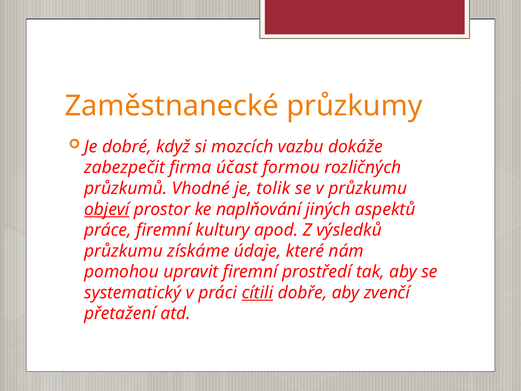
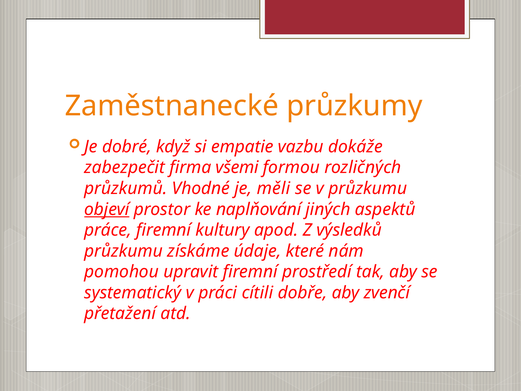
mozcích: mozcích -> empatie
účast: účast -> všemi
tolik: tolik -> měli
cítili underline: present -> none
